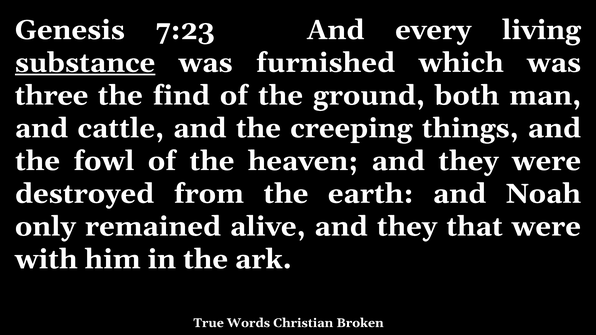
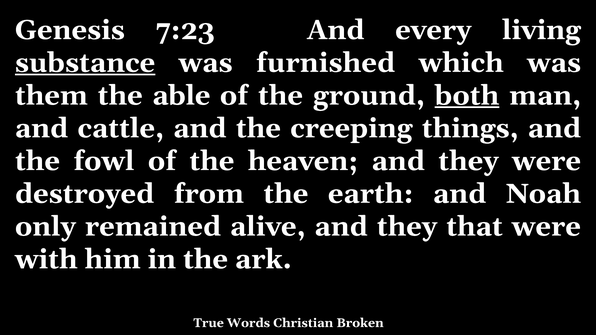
three: three -> them
find: find -> able
both underline: none -> present
